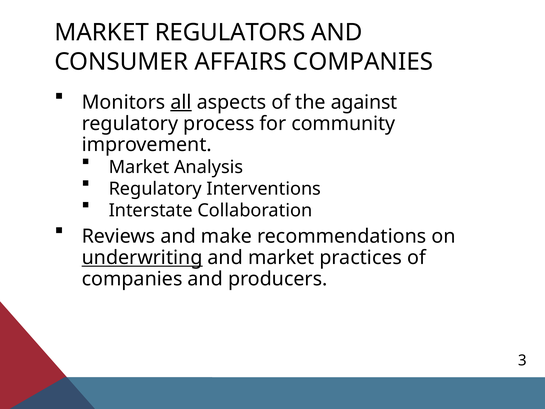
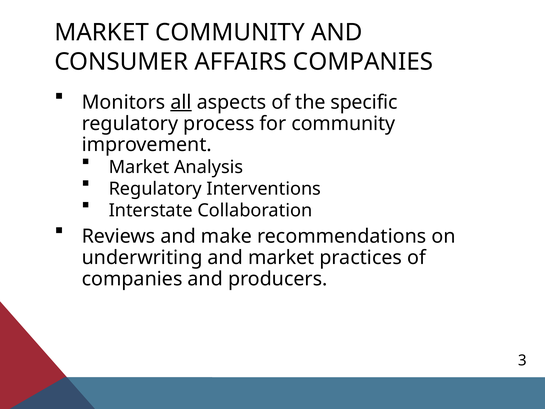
MARKET REGULATORS: REGULATORS -> COMMUNITY
against: against -> specific
underwriting underline: present -> none
